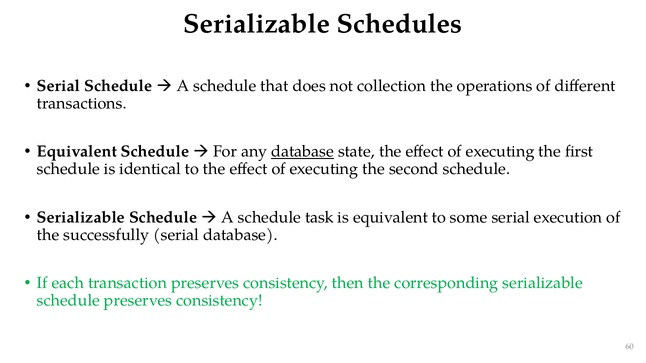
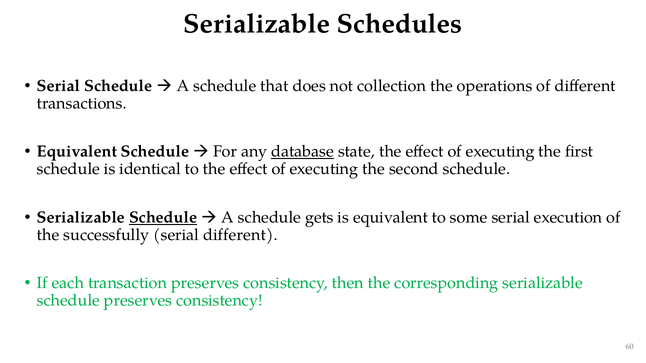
Schedule at (163, 218) underline: none -> present
task: task -> gets
serial database: database -> different
